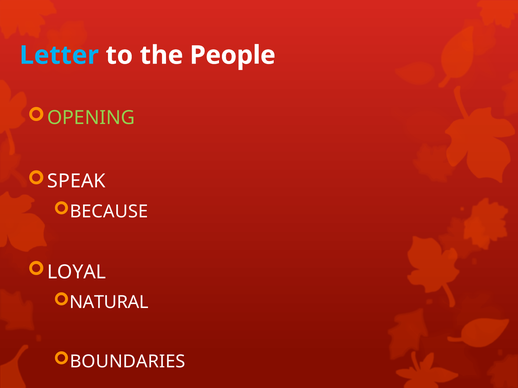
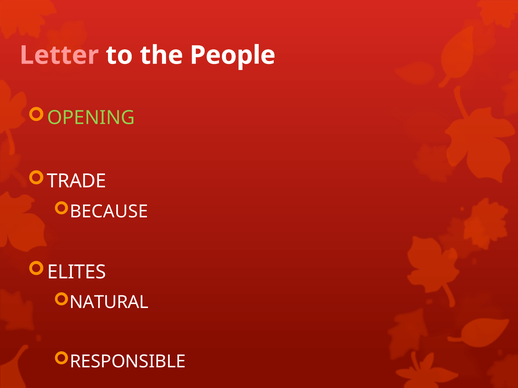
Letter colour: light blue -> pink
SPEAK: SPEAK -> TRADE
LOYAL: LOYAL -> ELITES
BOUNDARIES: BOUNDARIES -> RESPONSIBLE
